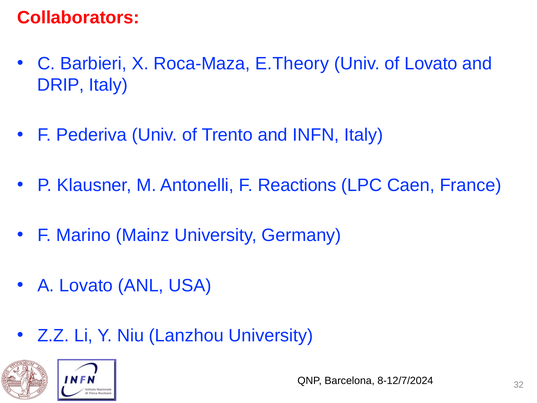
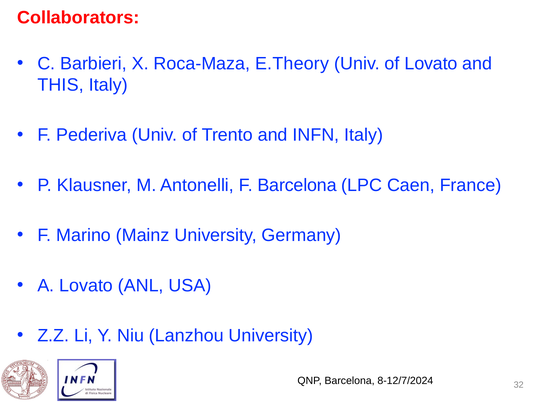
DRIP: DRIP -> THIS
F Reactions: Reactions -> Barcelona
